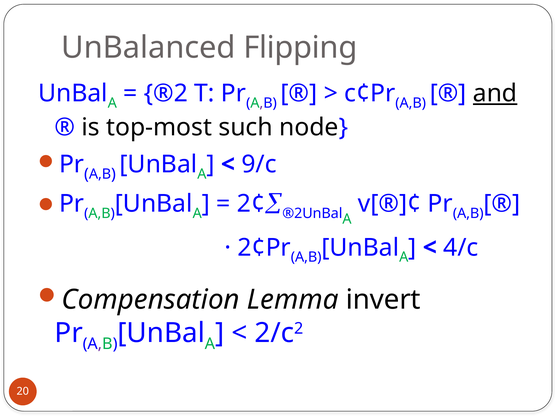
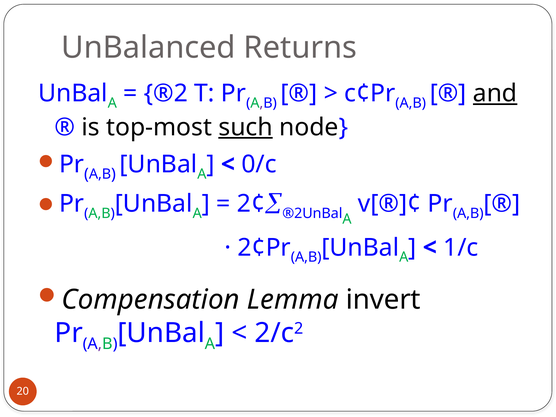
Flipping: Flipping -> Returns
such underline: none -> present
9/c: 9/c -> 0/c
4/c: 4/c -> 1/c
